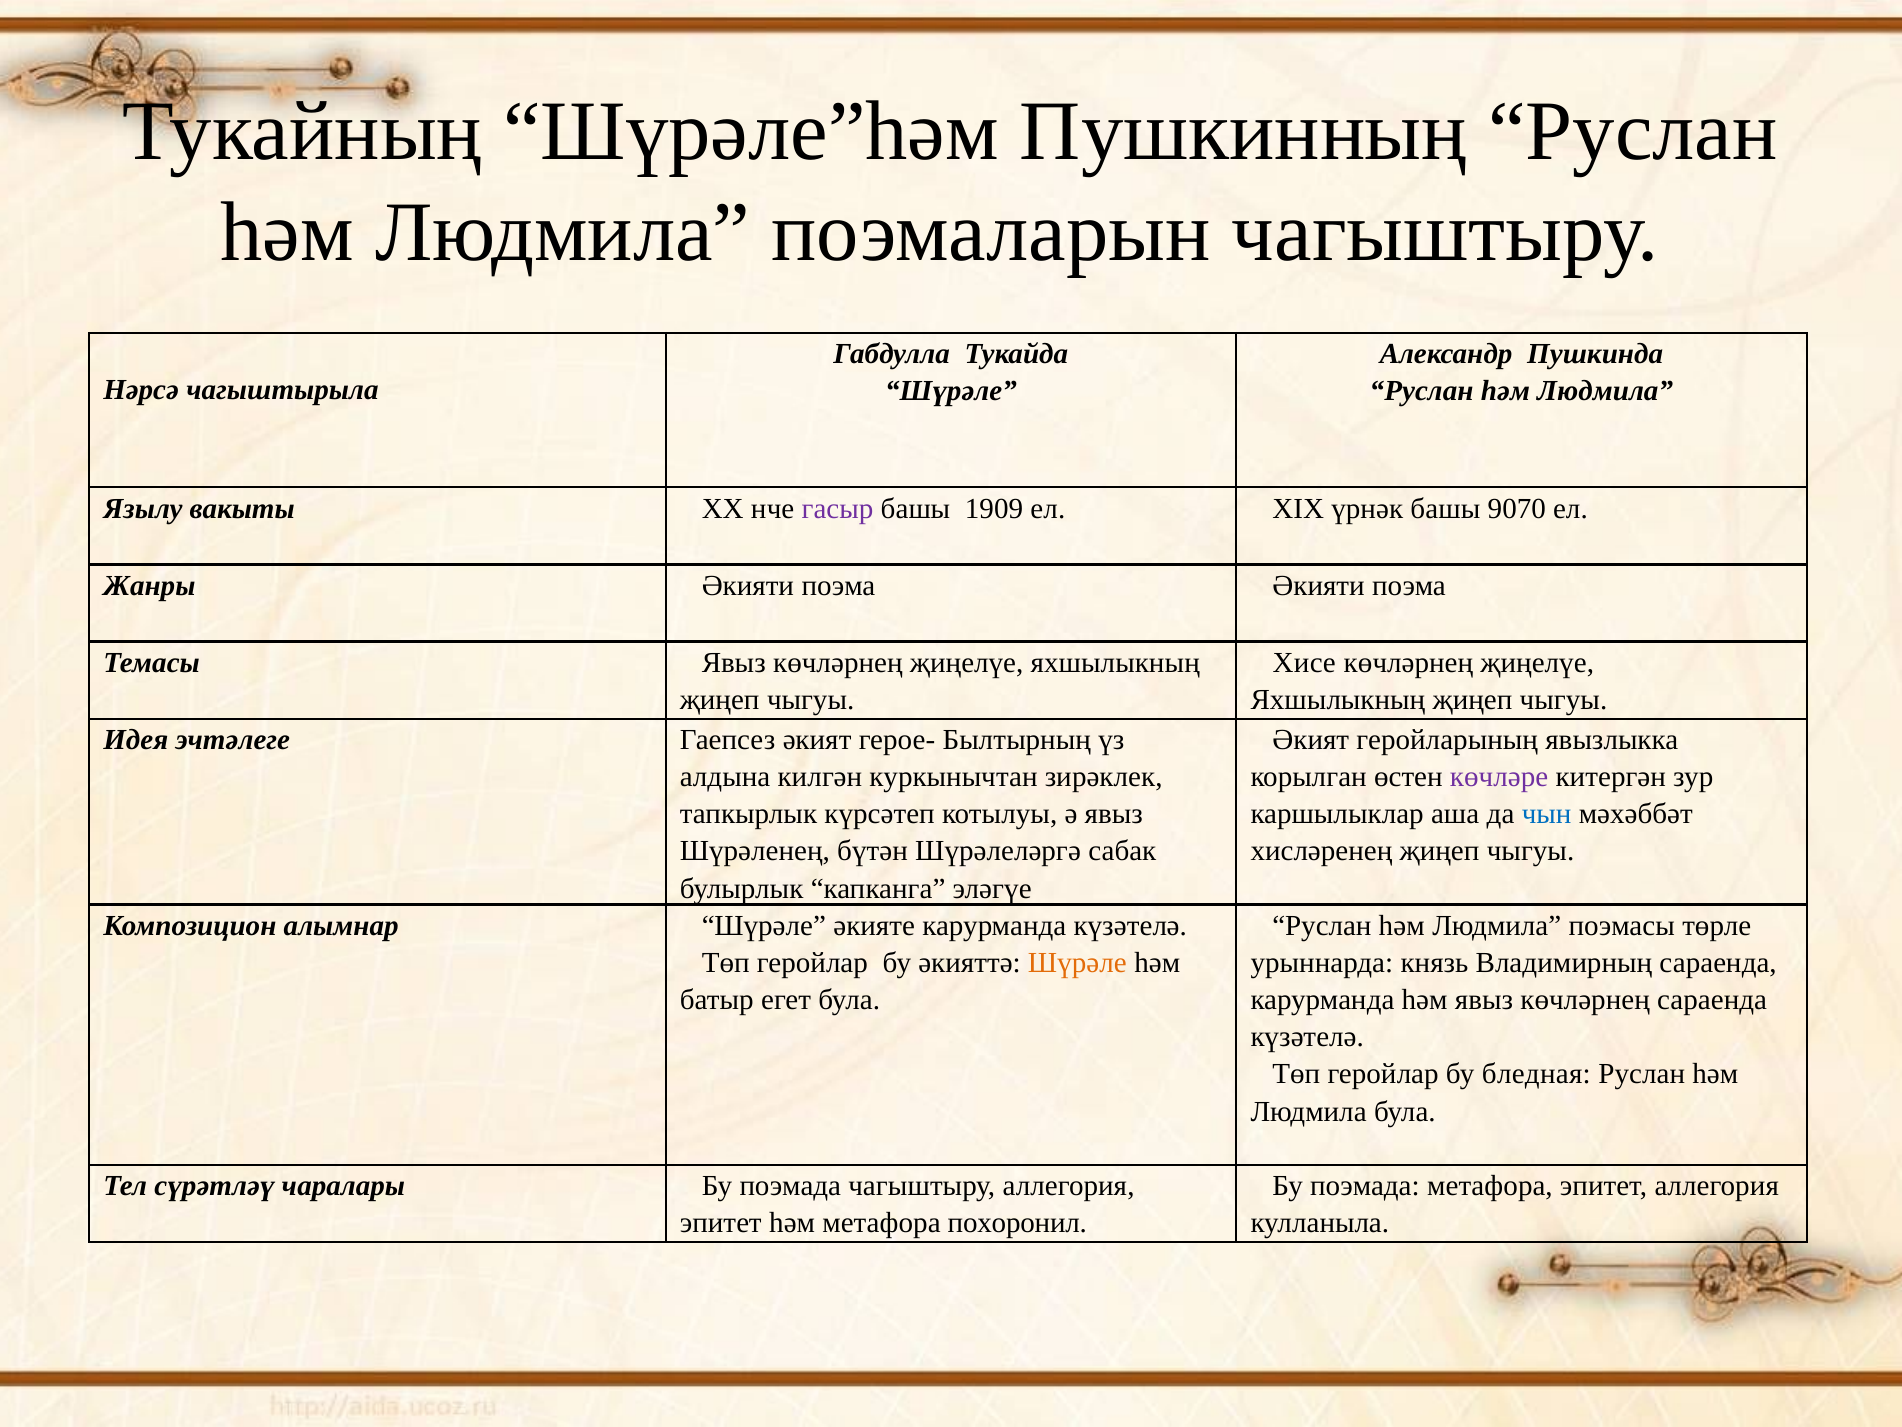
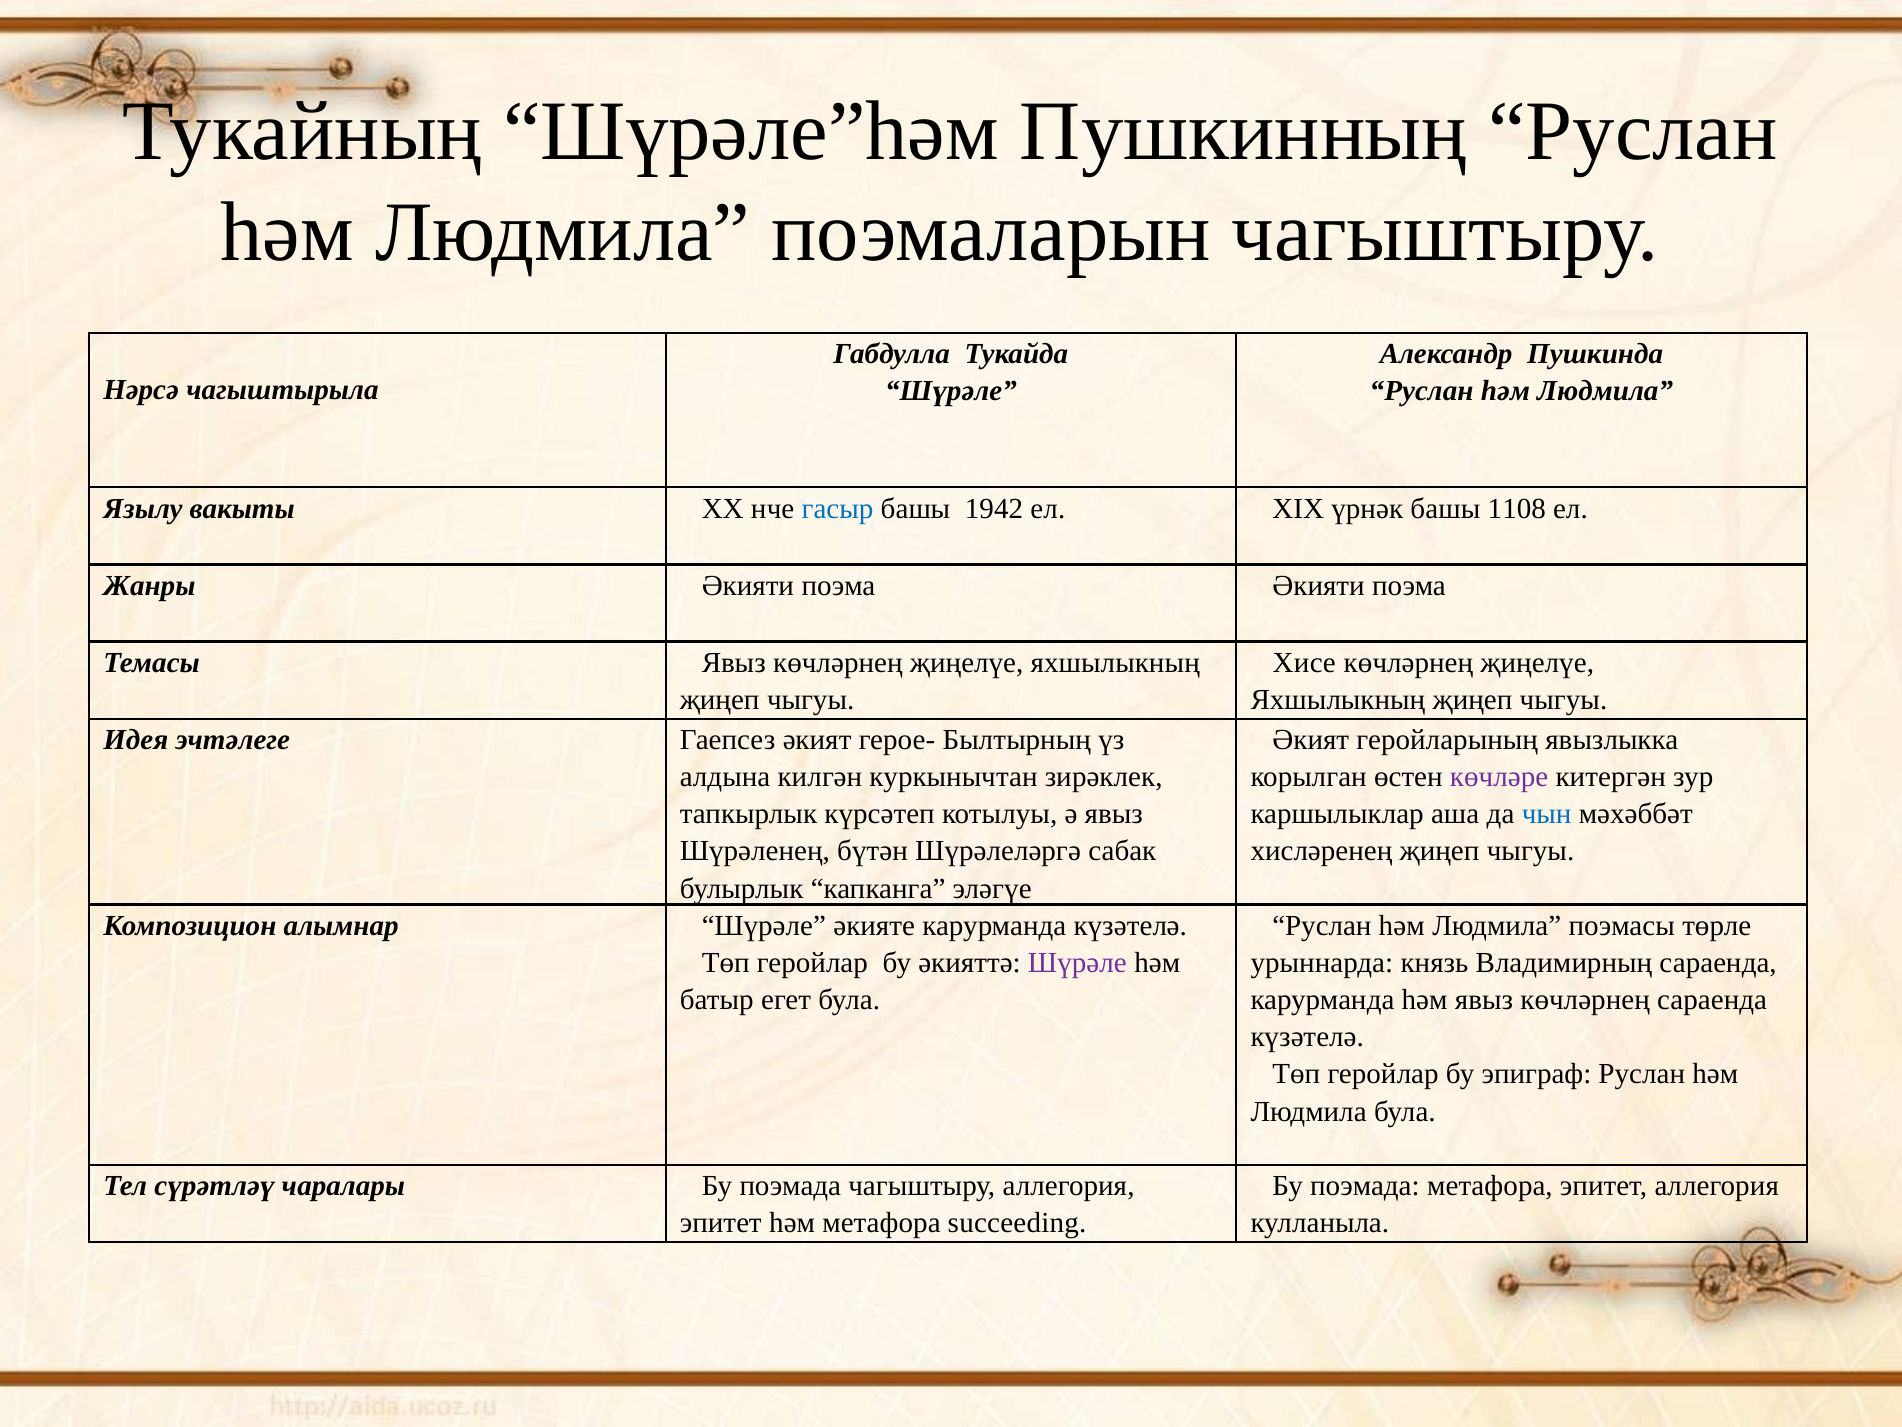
гасыр colour: purple -> blue
1909: 1909 -> 1942
9070: 9070 -> 1108
Шүрәле at (1077, 963) colour: orange -> purple
бледная: бледная -> эпиграф
похоронил: похоронил -> succeeding
